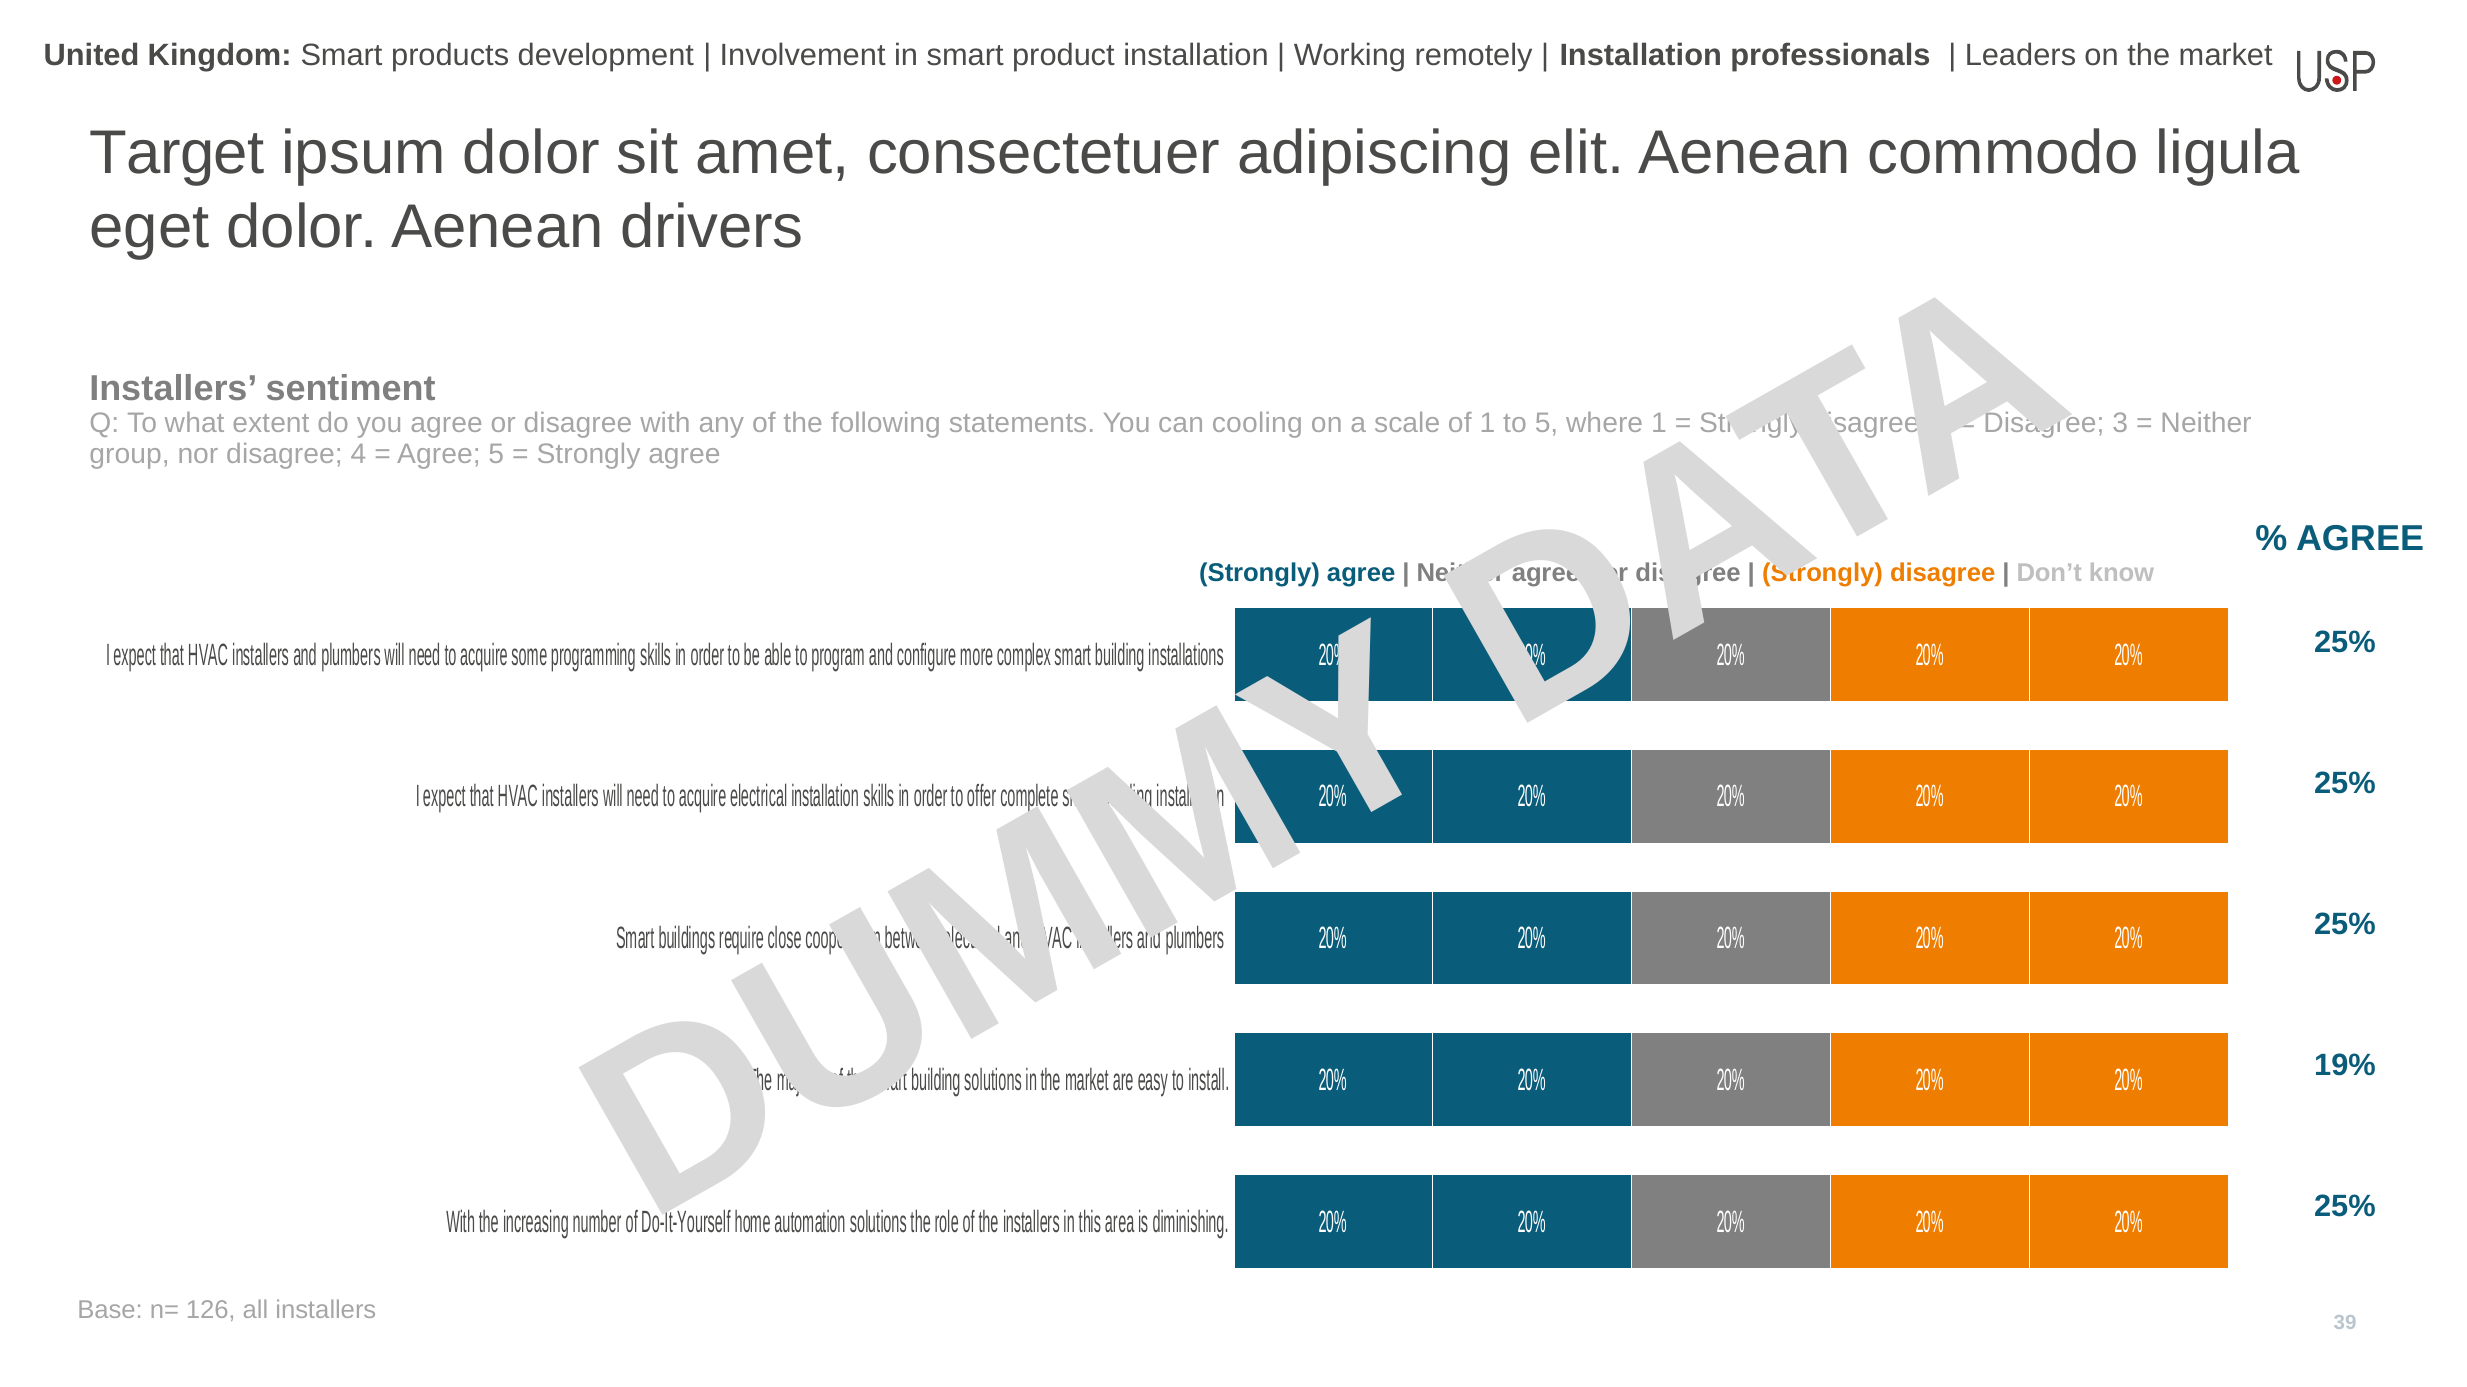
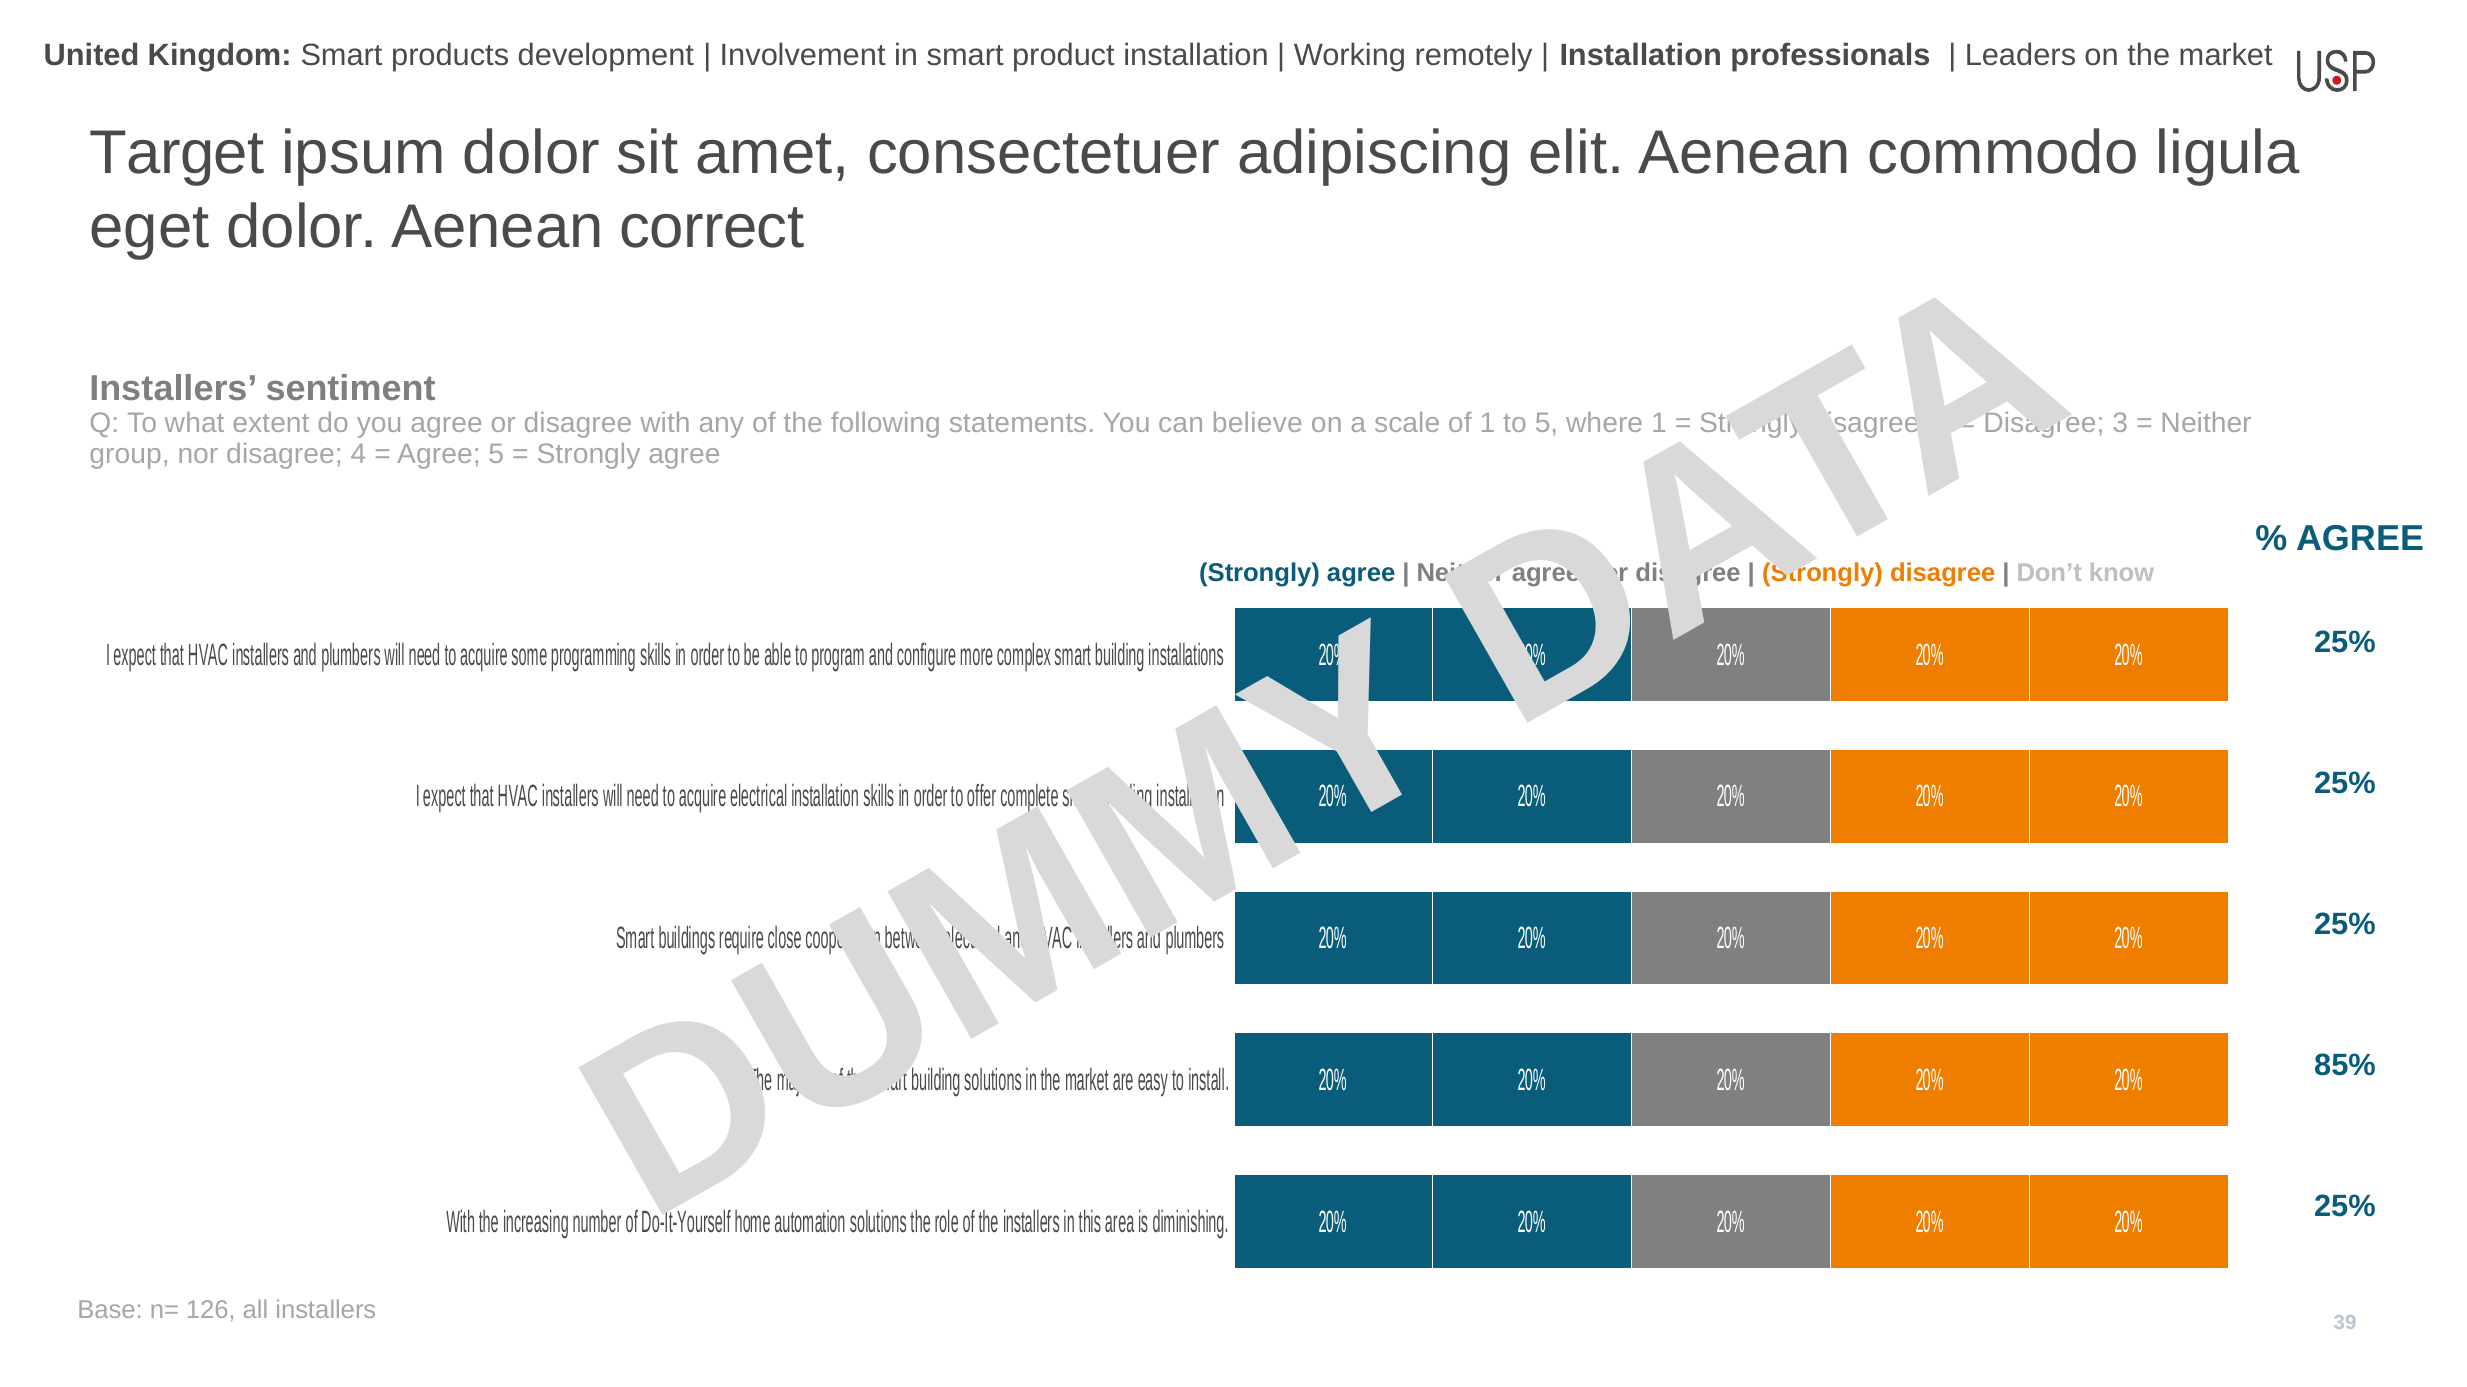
drivers: drivers -> correct
cooling: cooling -> believe
19%: 19% -> 85%
